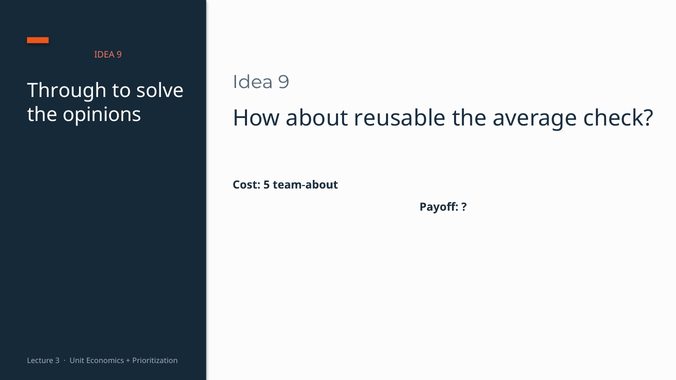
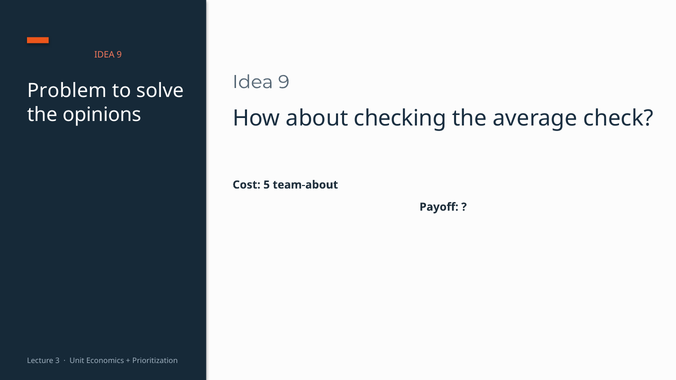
Through: Through -> Problem
reusable: reusable -> checking
